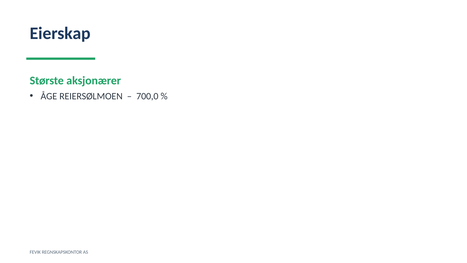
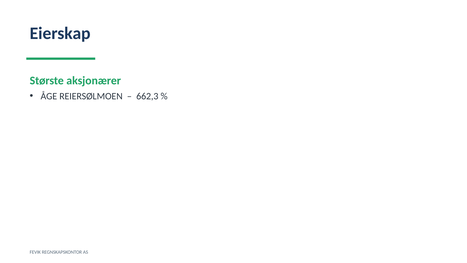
700,0: 700,0 -> 662,3
